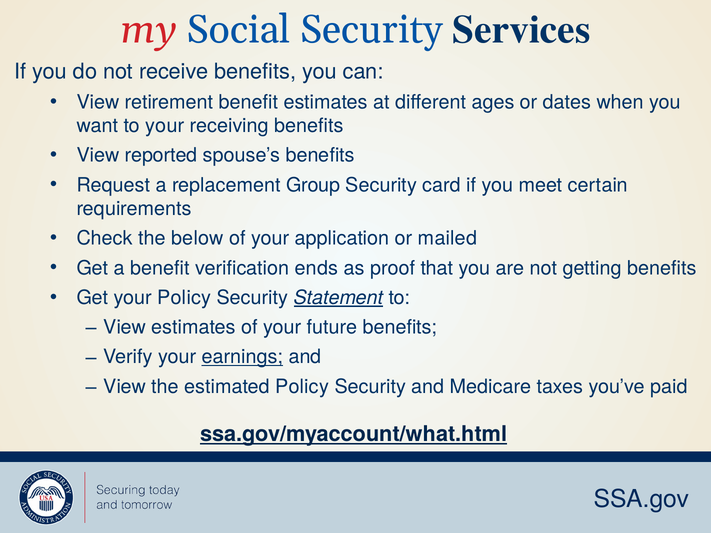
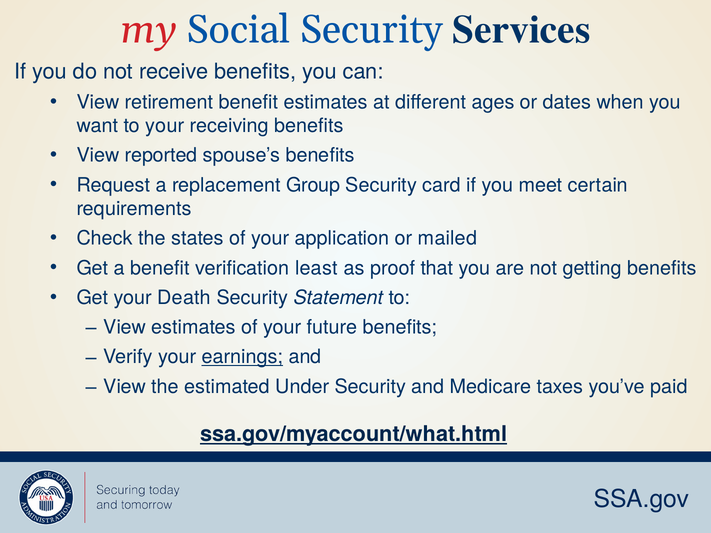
below: below -> states
ends: ends -> least
your Policy: Policy -> Death
Statement underline: present -> none
estimated Policy: Policy -> Under
